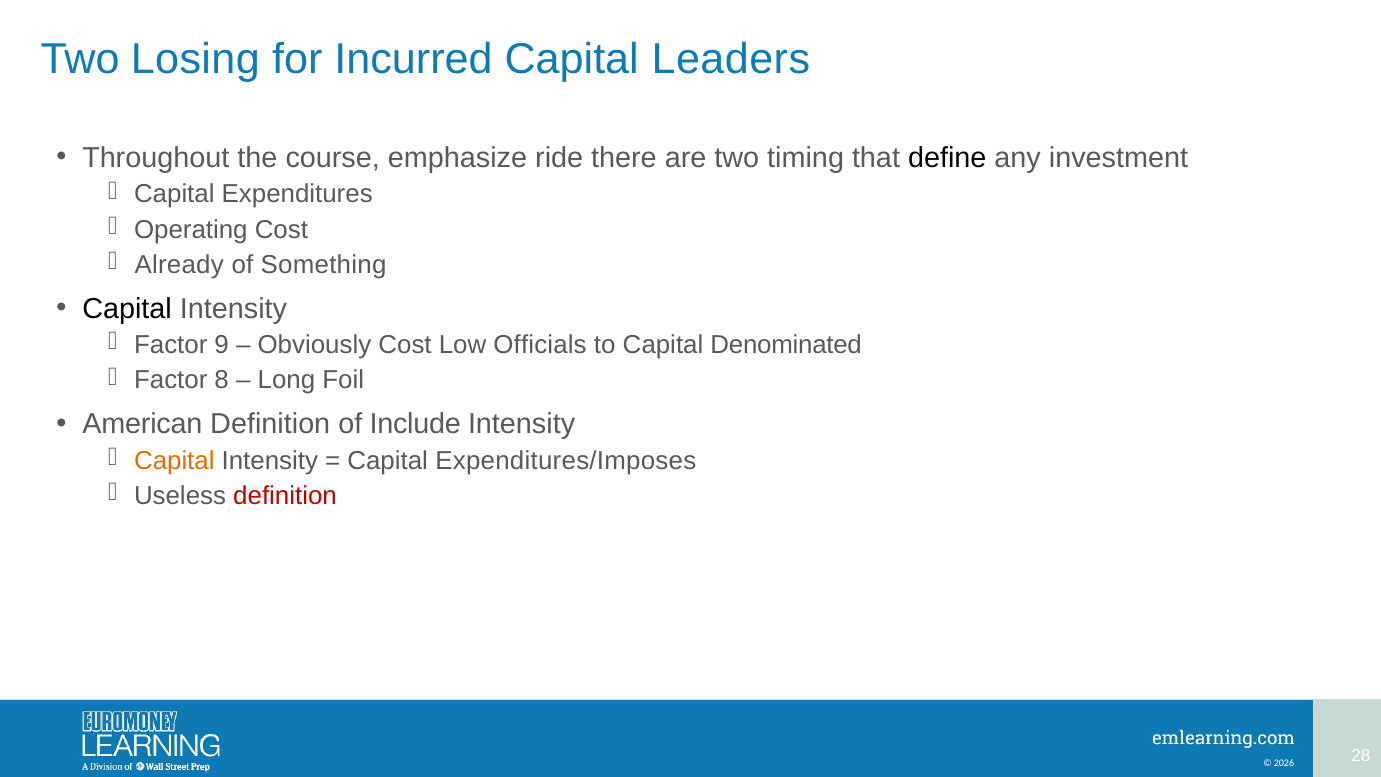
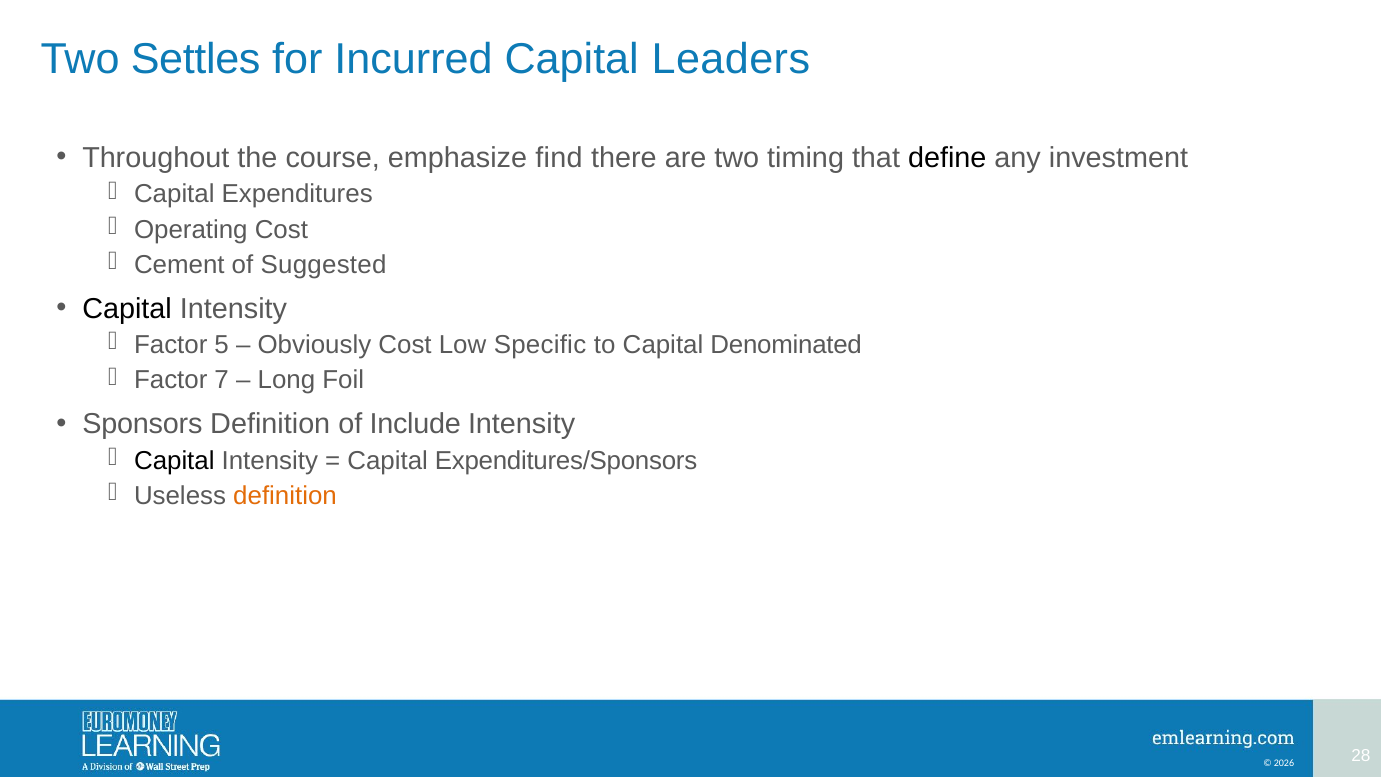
Losing: Losing -> Settles
ride: ride -> find
Already: Already -> Cement
Something: Something -> Suggested
9: 9 -> 5
Officials: Officials -> Specific
8: 8 -> 7
American: American -> Sponsors
Capital at (174, 461) colour: orange -> black
Expenditures/Imposes: Expenditures/Imposes -> Expenditures/Sponsors
definition at (285, 496) colour: red -> orange
